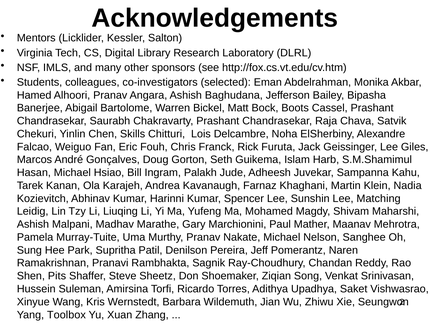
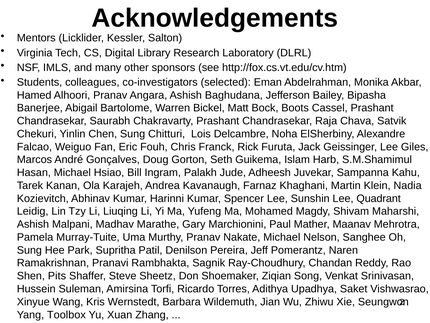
Chen Skills: Skills -> Sung
Matching: Matching -> Quadrant
